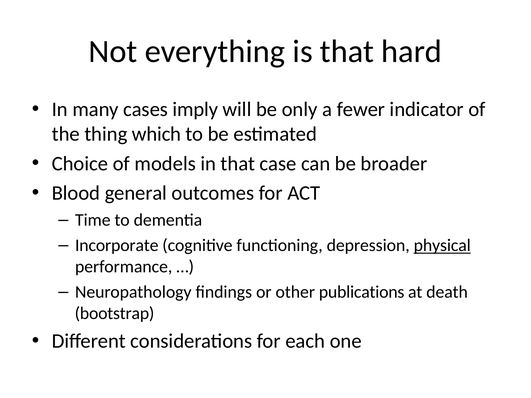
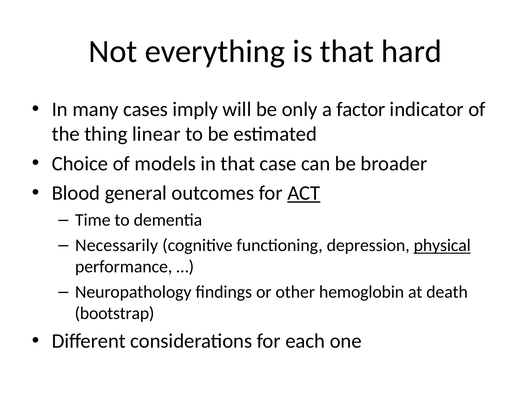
fewer: fewer -> factor
which: which -> linear
ACT underline: none -> present
Incorporate: Incorporate -> Necessarily
publications: publications -> hemoglobin
